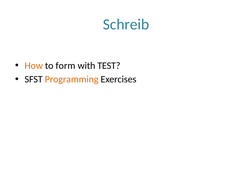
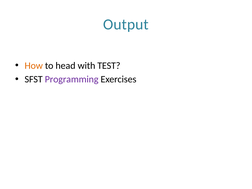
Schreib: Schreib -> Output
form: form -> head
Programming colour: orange -> purple
